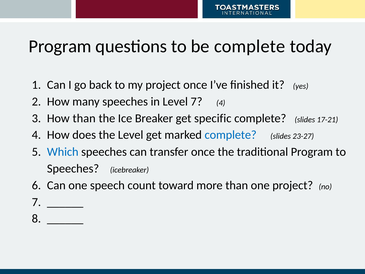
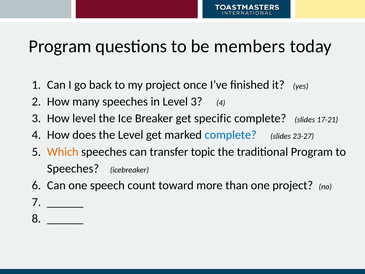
be complete: complete -> members
Level 7: 7 -> 3
How than: than -> level
Which colour: blue -> orange
transfer once: once -> topic
